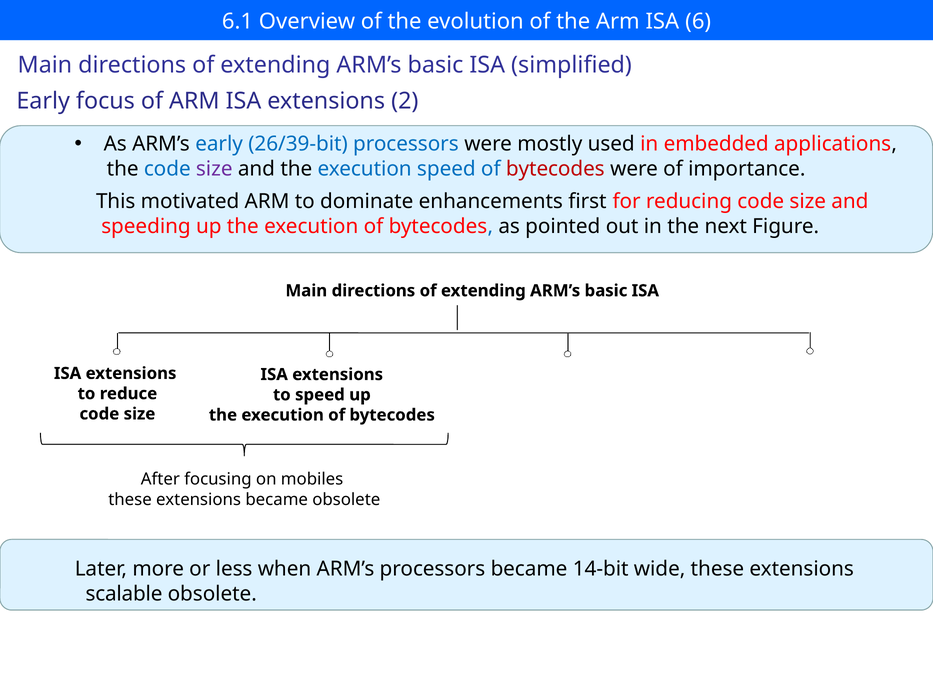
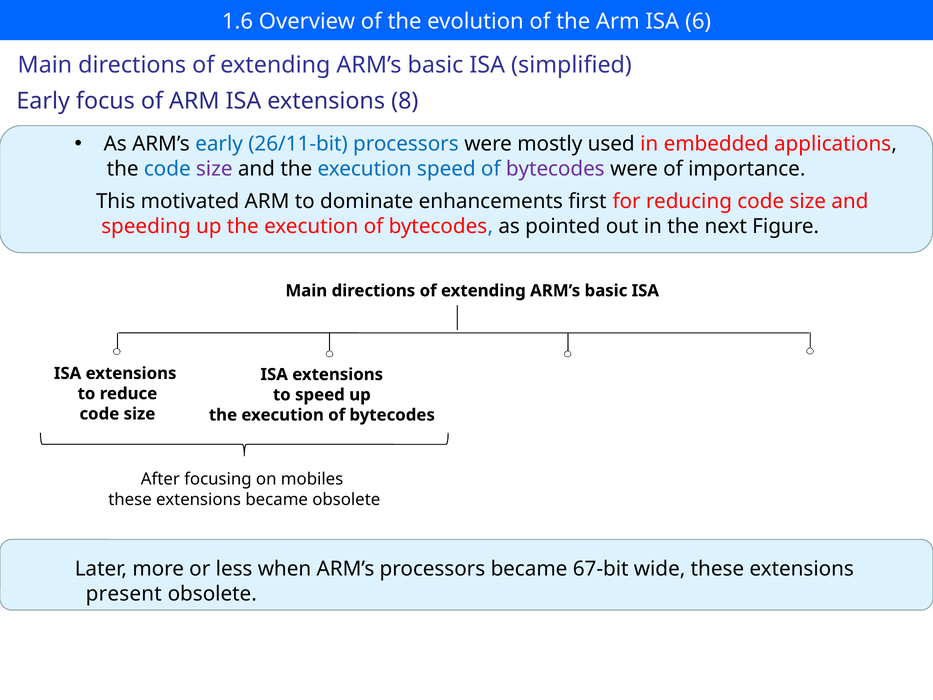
6.1: 6.1 -> 1.6
2: 2 -> 8
26/39-bit: 26/39-bit -> 26/11-bit
bytecodes at (555, 169) colour: red -> purple
14-bit: 14-bit -> 67-bit
scalable: scalable -> present
